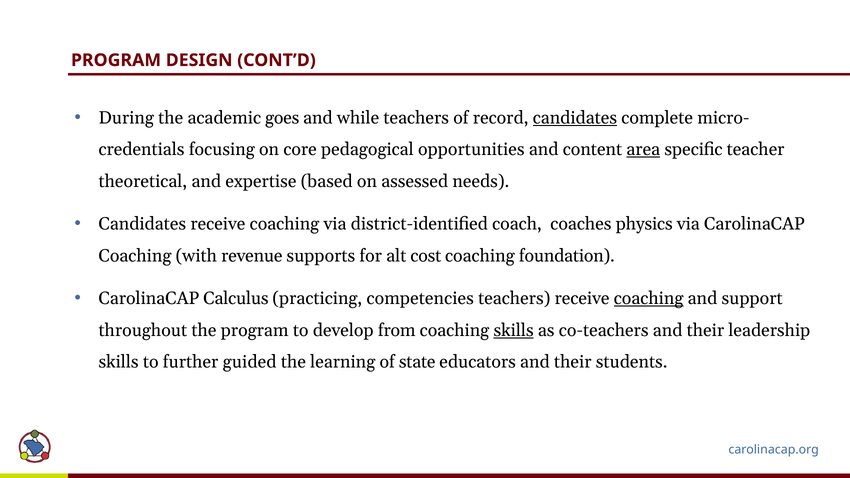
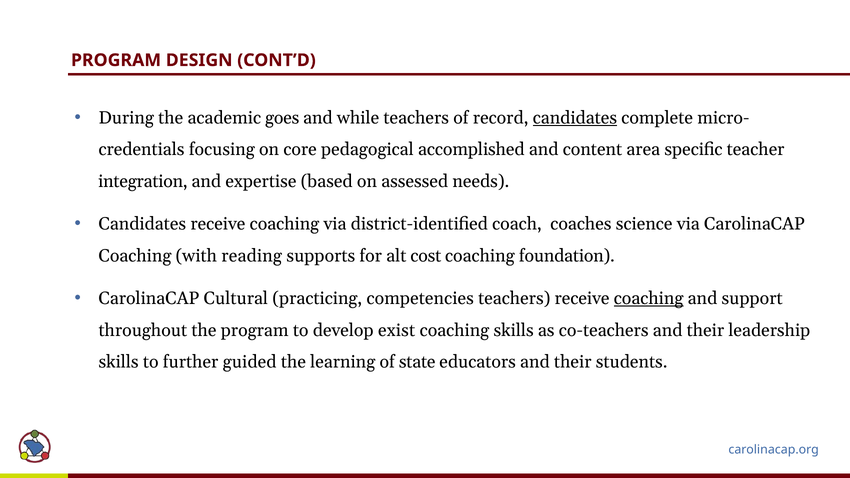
opportunities: opportunities -> accomplished
area underline: present -> none
theoretical: theoretical -> integration
physics: physics -> science
revenue: revenue -> reading
Calculus: Calculus -> Cultural
from: from -> exist
skills at (514, 330) underline: present -> none
